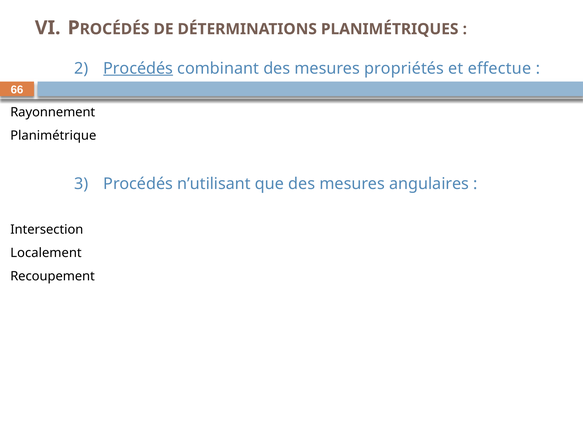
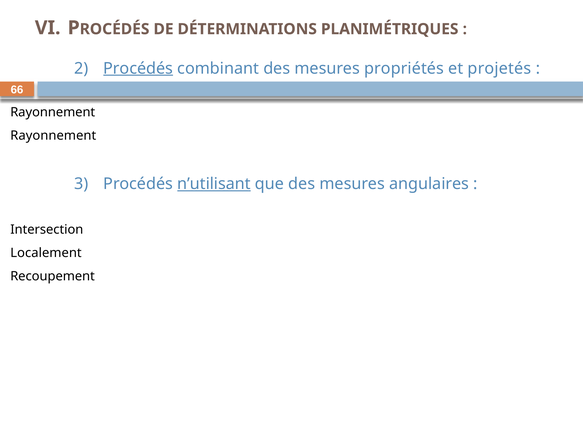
effectue: effectue -> projetés
Planimétrique at (53, 136): Planimétrique -> Rayonnement
n’utilisant underline: none -> present
